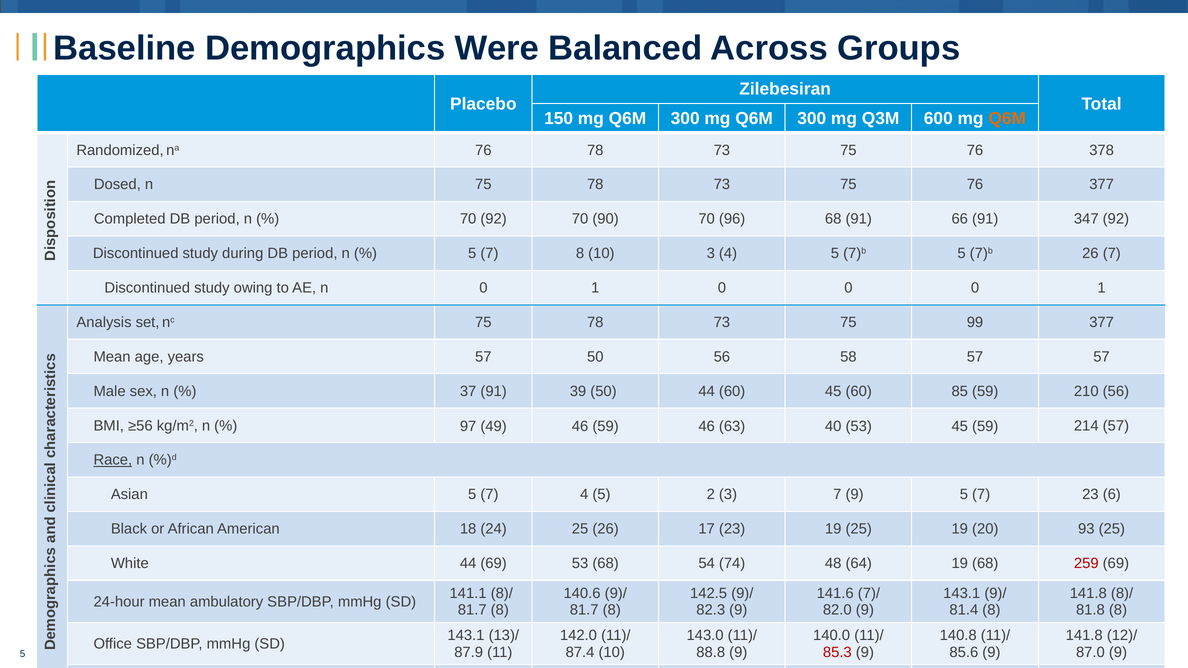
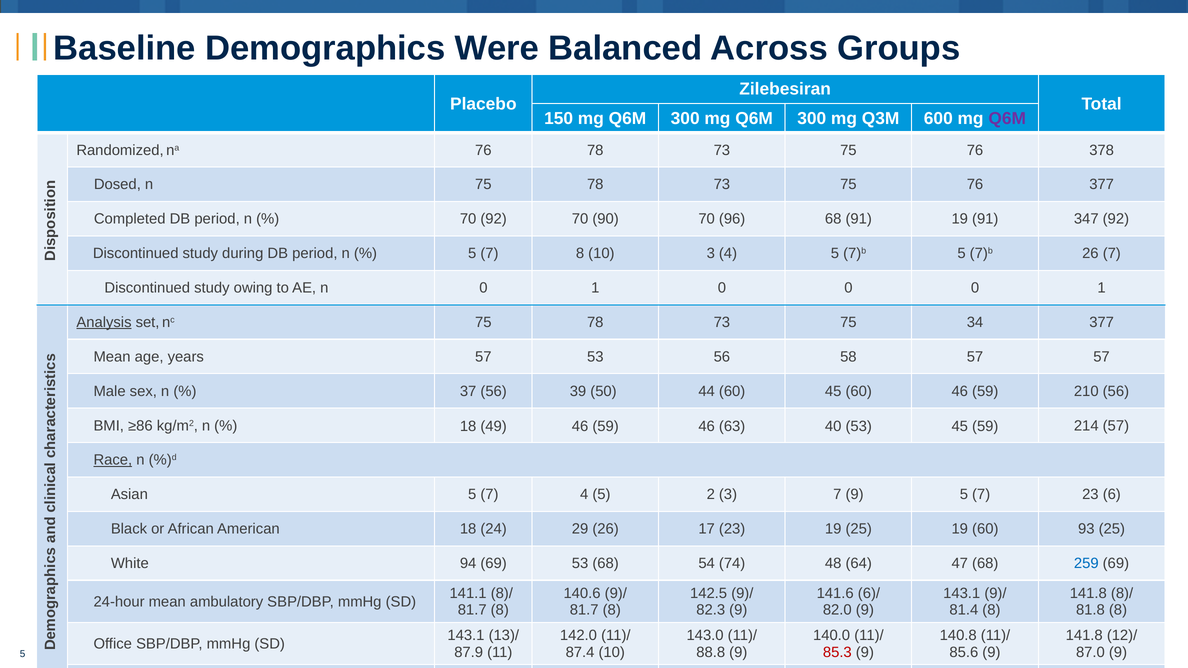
Q6M at (1007, 118) colour: orange -> purple
91 66: 66 -> 19
Analysis underline: none -> present
99: 99 -> 34
57 50: 50 -> 53
37 91: 91 -> 56
60 85: 85 -> 46
≥56: ≥56 -> ≥86
97 at (468, 426): 97 -> 18
24 25: 25 -> 29
19 20: 20 -> 60
White 44: 44 -> 94
64 19: 19 -> 47
259 colour: red -> blue
7)/: 7)/ -> 6)/
